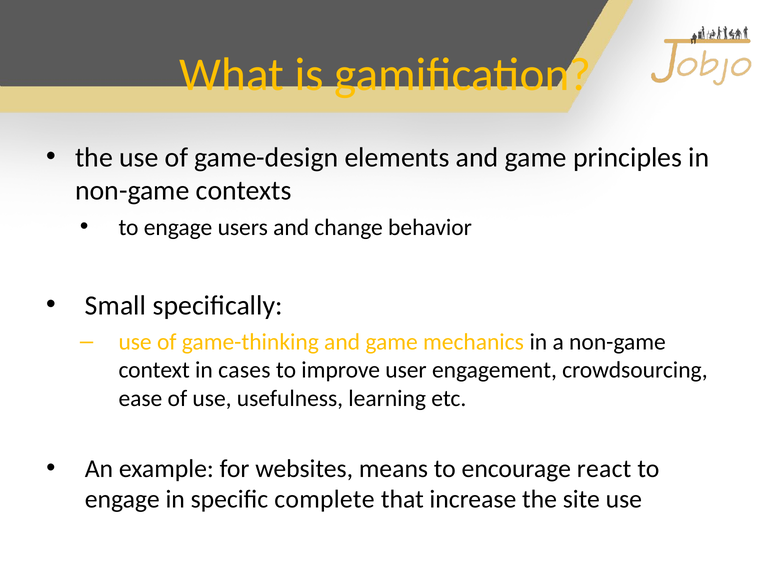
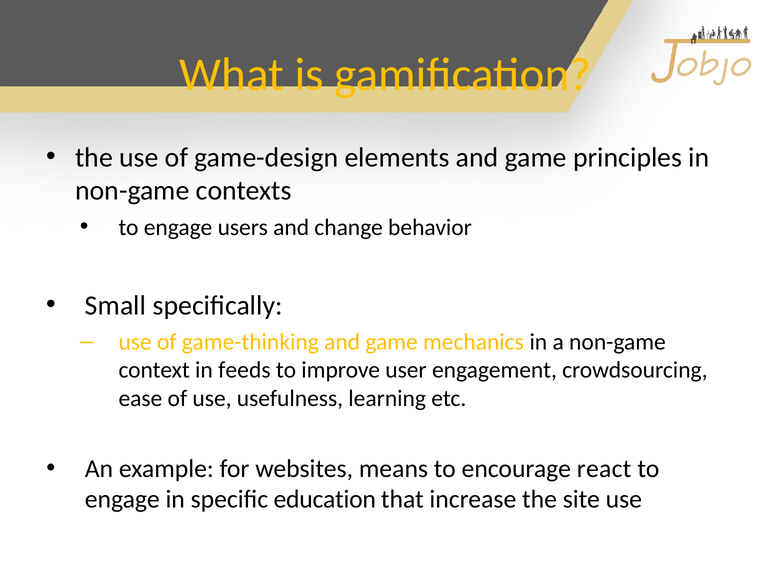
cases: cases -> feeds
complete: complete -> education
